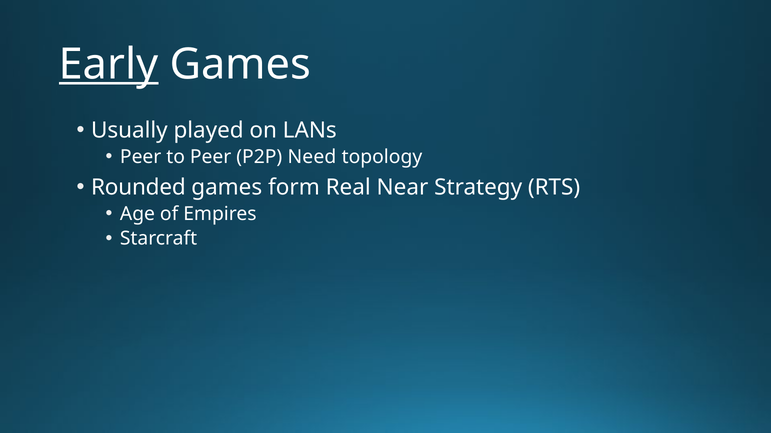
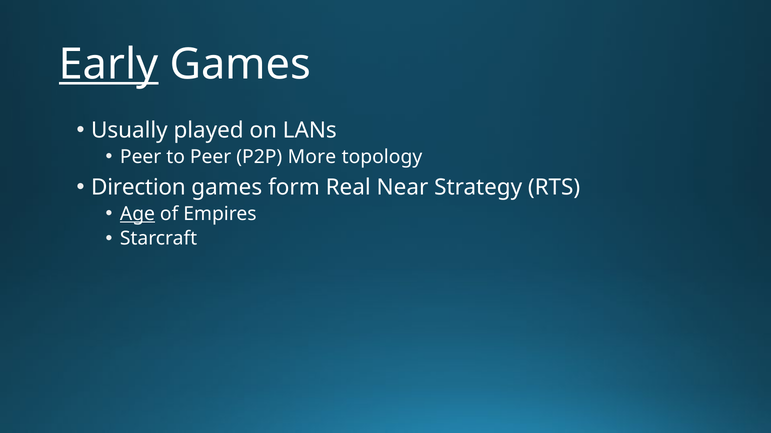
Need: Need -> More
Rounded: Rounded -> Direction
Age underline: none -> present
